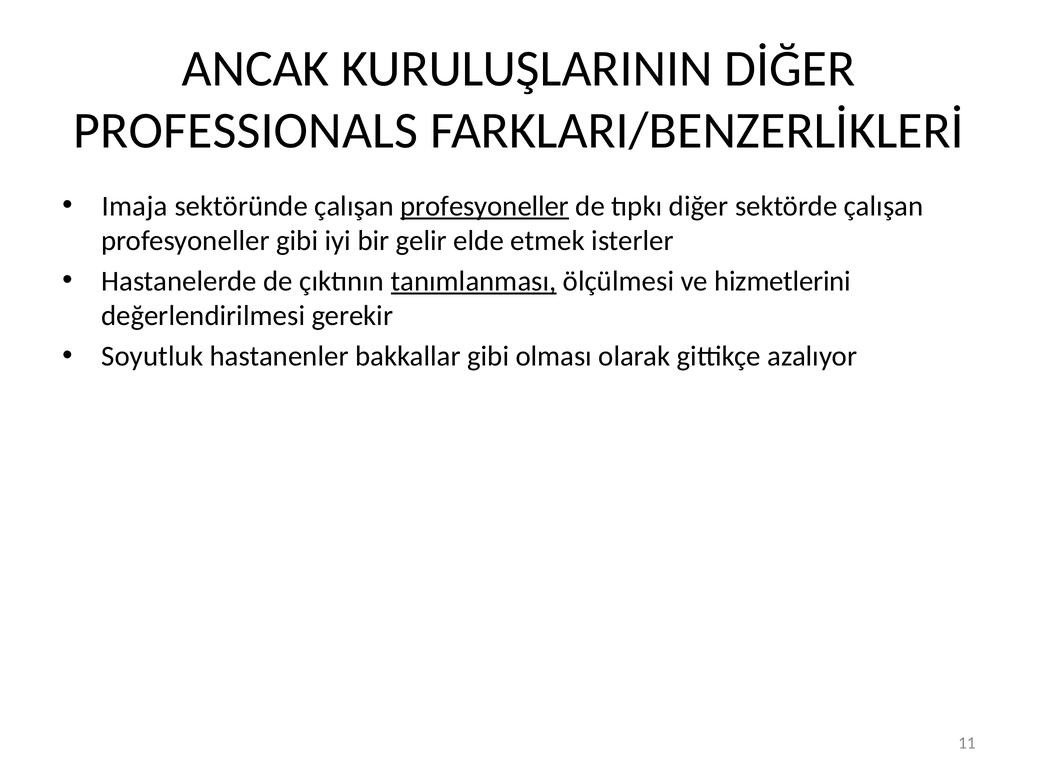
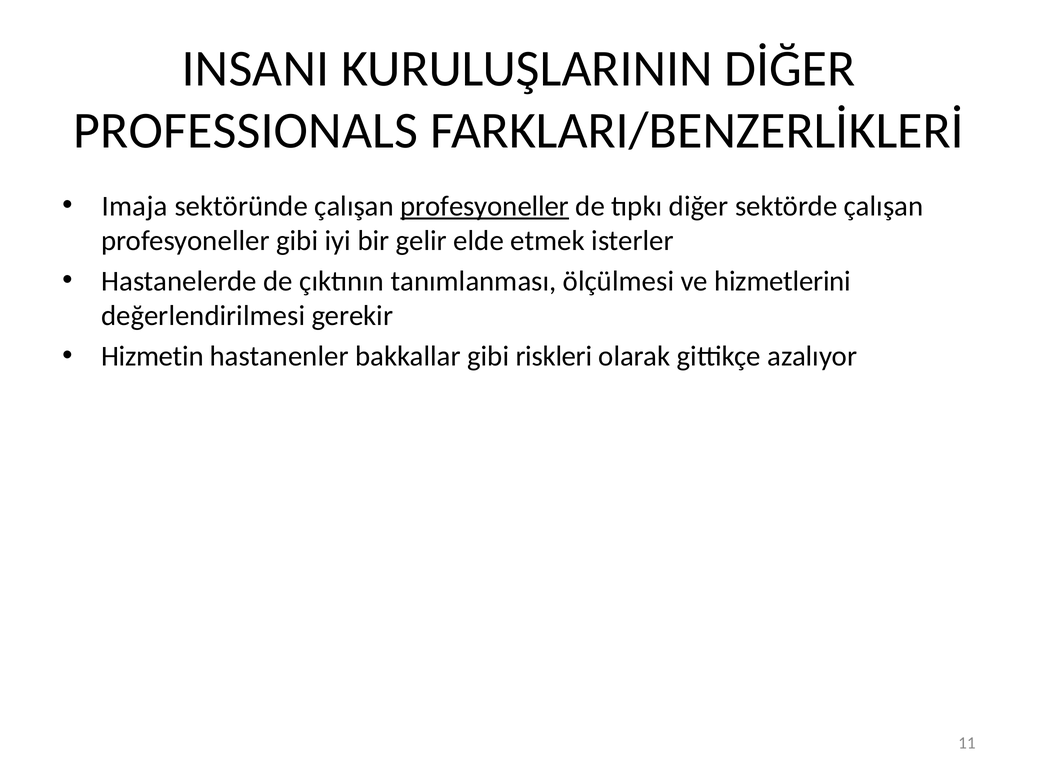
ANCAK: ANCAK -> INSANI
tanımlanması underline: present -> none
Soyutluk: Soyutluk -> Hizmetin
olması: olması -> riskleri
